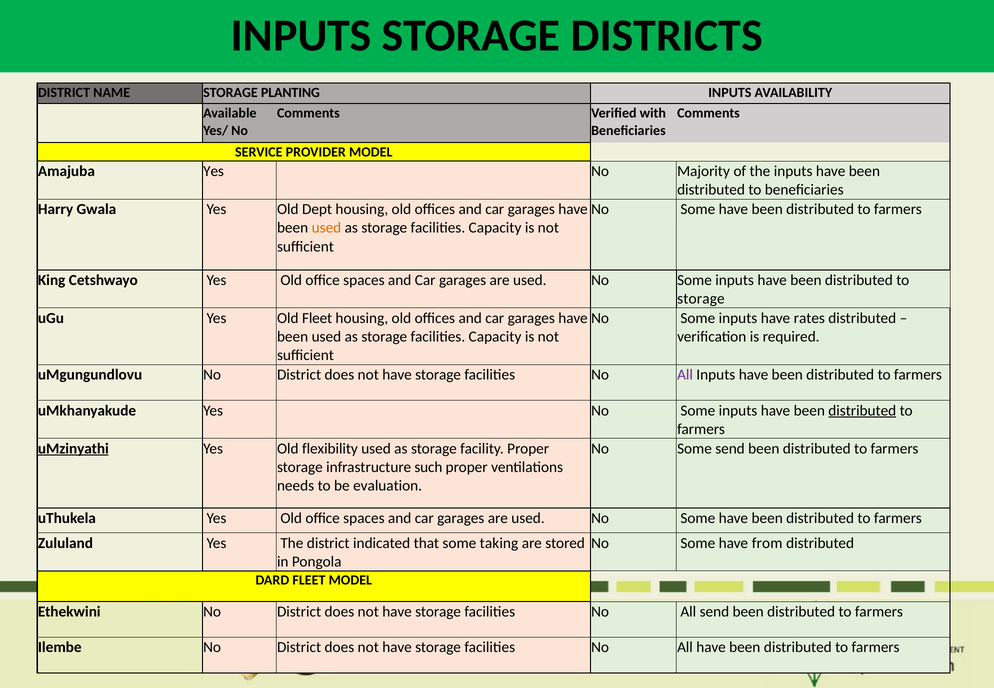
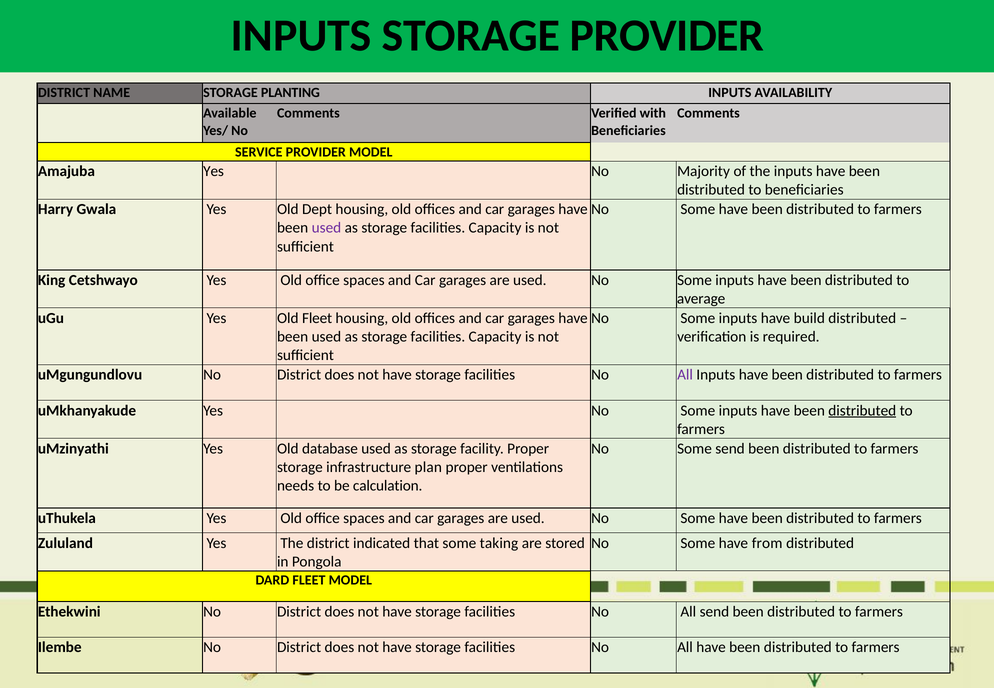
STORAGE DISTRICTS: DISTRICTS -> PROVIDER
used at (326, 228) colour: orange -> purple
storage at (701, 299): storage -> average
rates: rates -> build
uMzinyathi underline: present -> none
flexibility: flexibility -> database
such: such -> plan
evaluation: evaluation -> calculation
